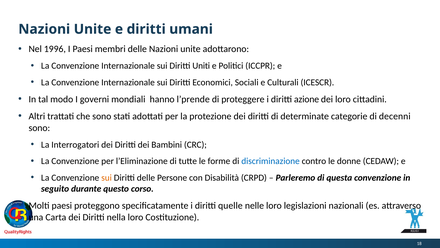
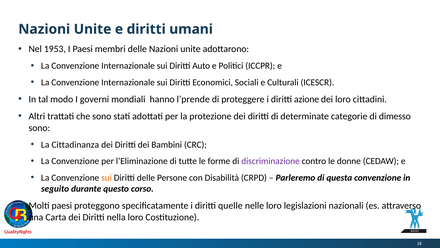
1996: 1996 -> 1953
Uniti: Uniti -> Auto
decenni: decenni -> dimesso
Interrogatori: Interrogatori -> Cittadinanza
discriminazione colour: blue -> purple
